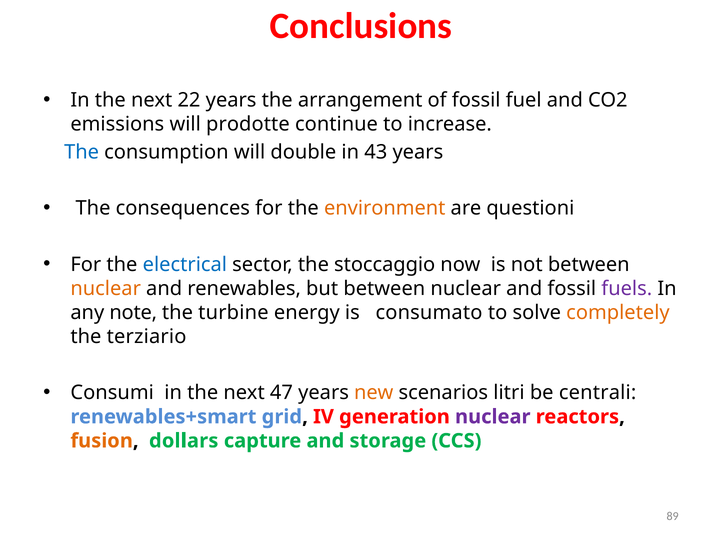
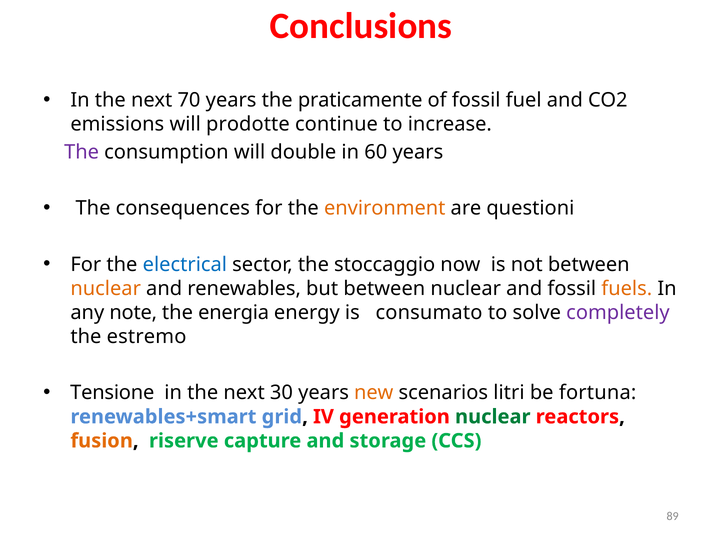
22: 22 -> 70
arrangement: arrangement -> praticamente
The at (82, 152) colour: blue -> purple
43: 43 -> 60
fuels colour: purple -> orange
turbine: turbine -> energia
completely colour: orange -> purple
terziario: terziario -> estremo
Consumi: Consumi -> Tensione
47: 47 -> 30
centrali: centrali -> fortuna
nuclear at (493, 417) colour: purple -> green
dollars: dollars -> riserve
